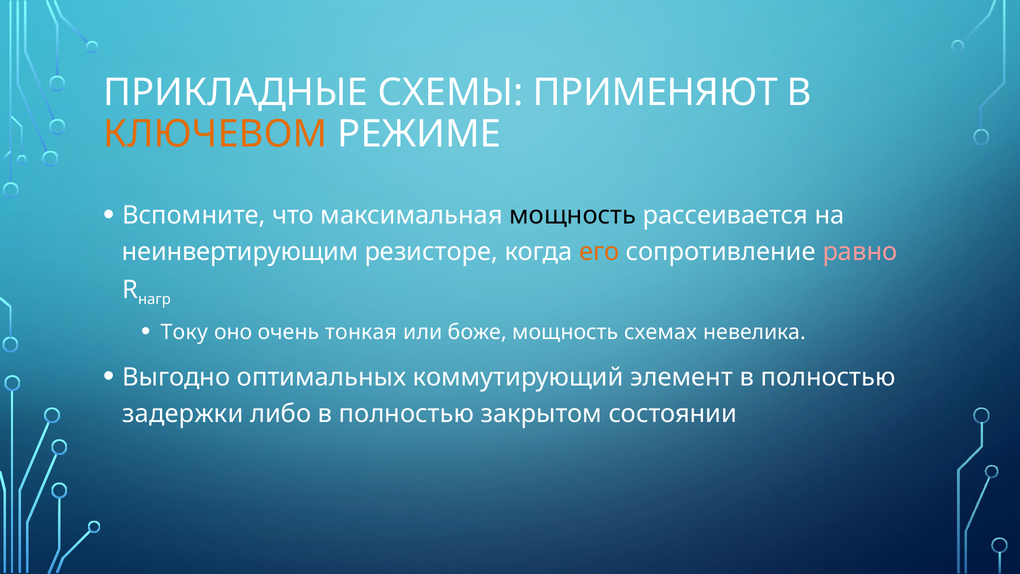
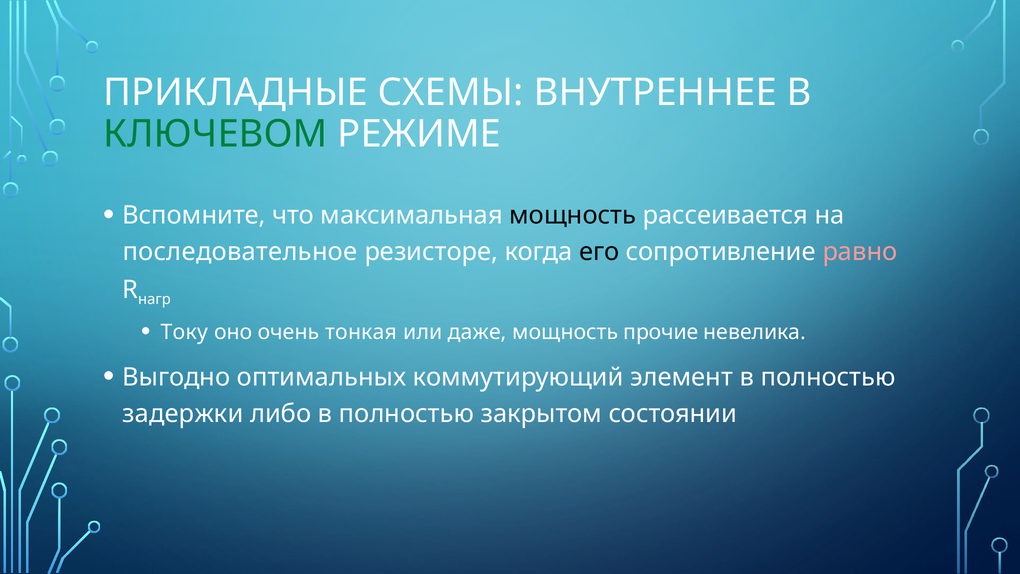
ПРИМЕНЯЮТ: ПРИМЕНЯЮТ -> ВНУТРЕННЕЕ
КЛЮЧЕВОМ colour: orange -> green
неинвертирующим: неинвертирующим -> последовательное
его colour: orange -> black
боже: боже -> даже
схемах: схемах -> прочие
